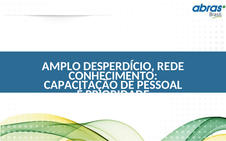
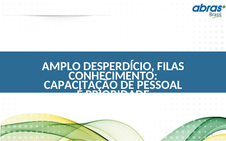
REDE: REDE -> FILAS
